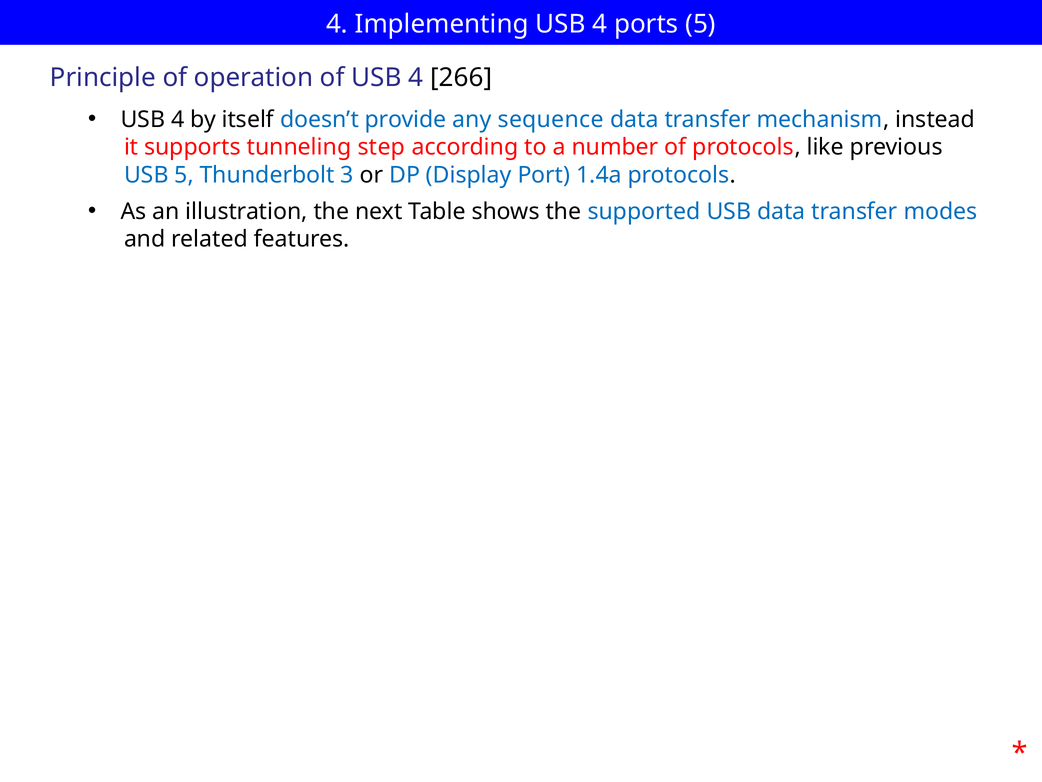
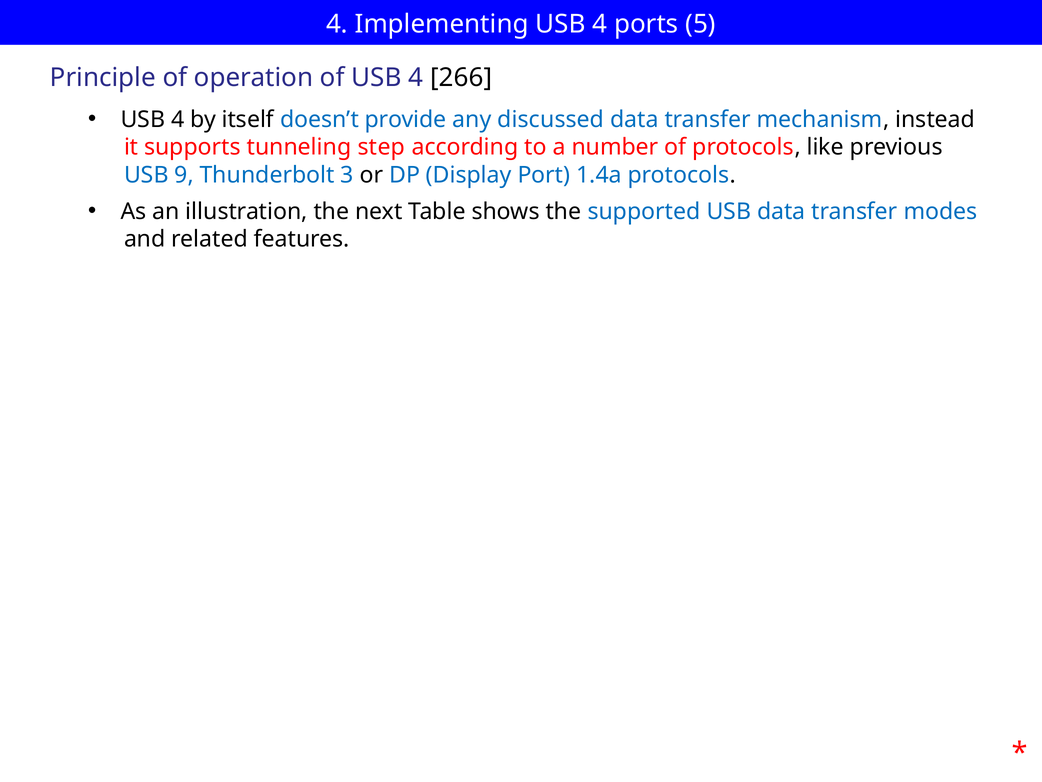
sequence: sequence -> discussed
USB 5: 5 -> 9
